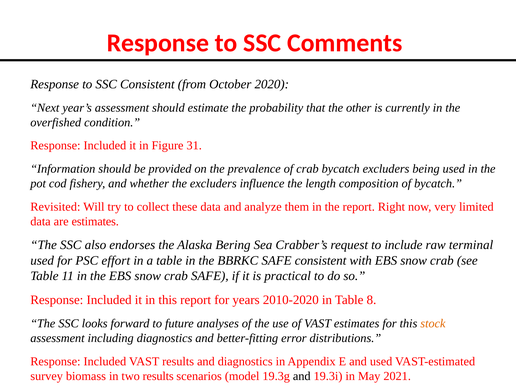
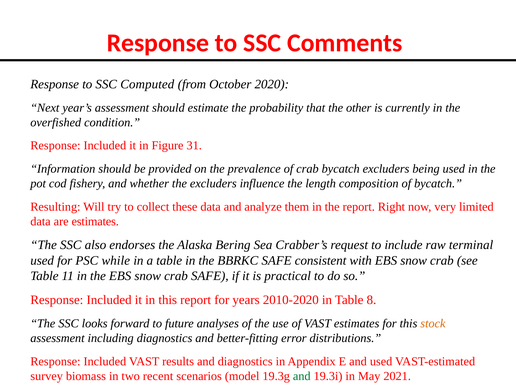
SSC Consistent: Consistent -> Computed
Revisited: Revisited -> Resulting
effort: effort -> while
two results: results -> recent
and at (302, 376) colour: black -> green
